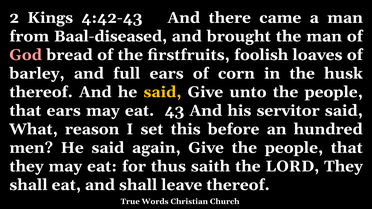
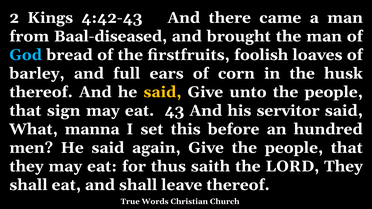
God colour: pink -> light blue
that ears: ears -> sign
reason: reason -> manna
